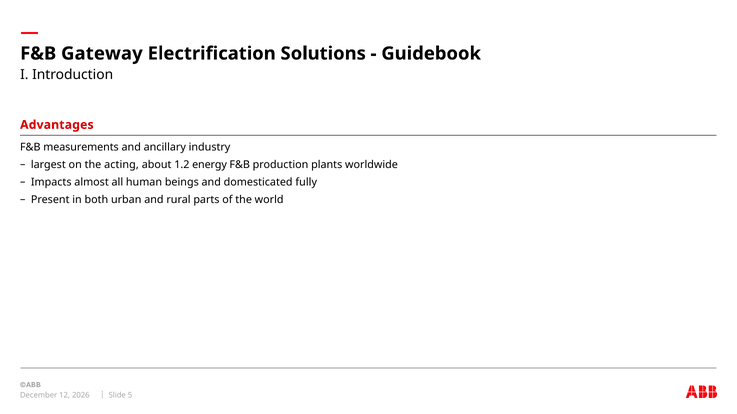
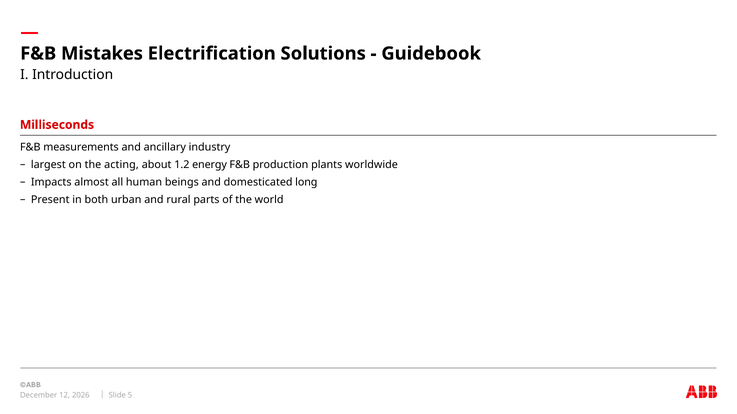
Gateway: Gateway -> Mistakes
Advantages: Advantages -> Milliseconds
fully: fully -> long
